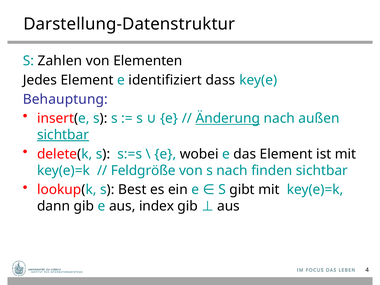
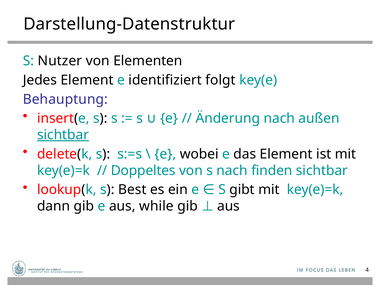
Zahlen: Zahlen -> Nutzer
dass: dass -> folgt
Änderung underline: present -> none
Feldgröße: Feldgröße -> Doppeltes
index: index -> while
